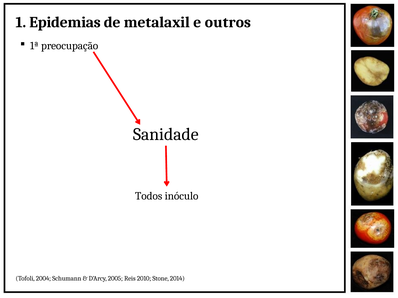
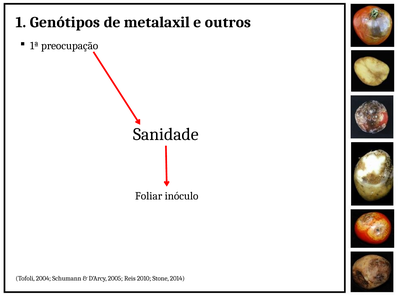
Epidemias: Epidemias -> Genótipos
Todos: Todos -> Foliar
